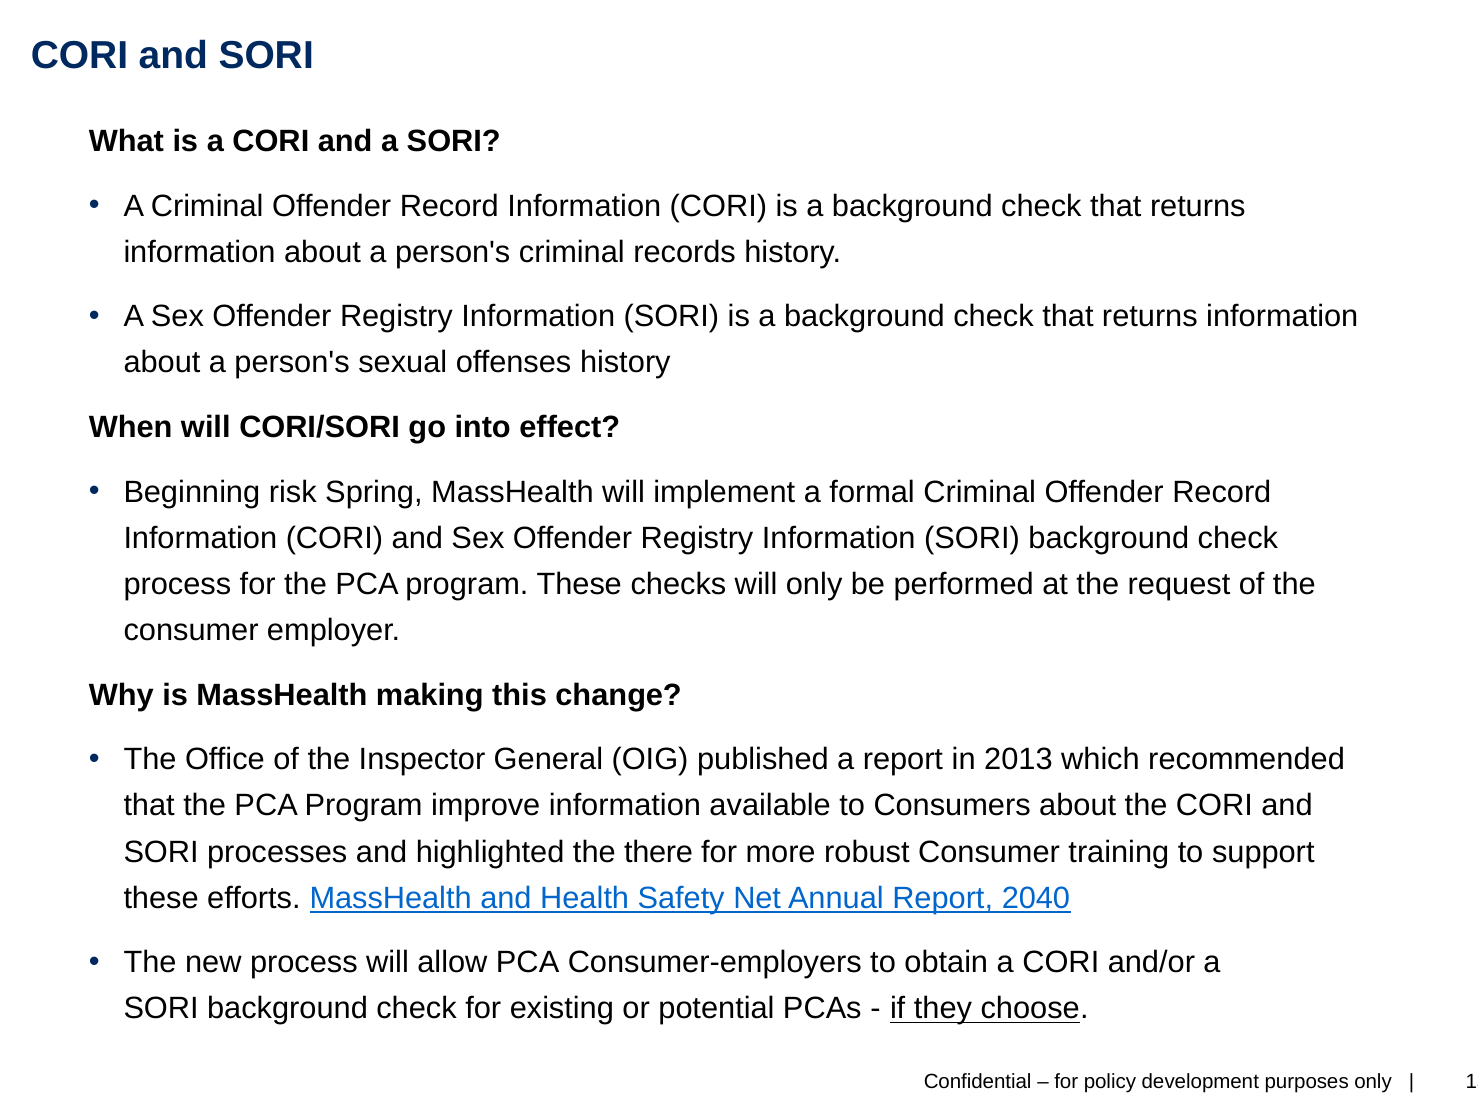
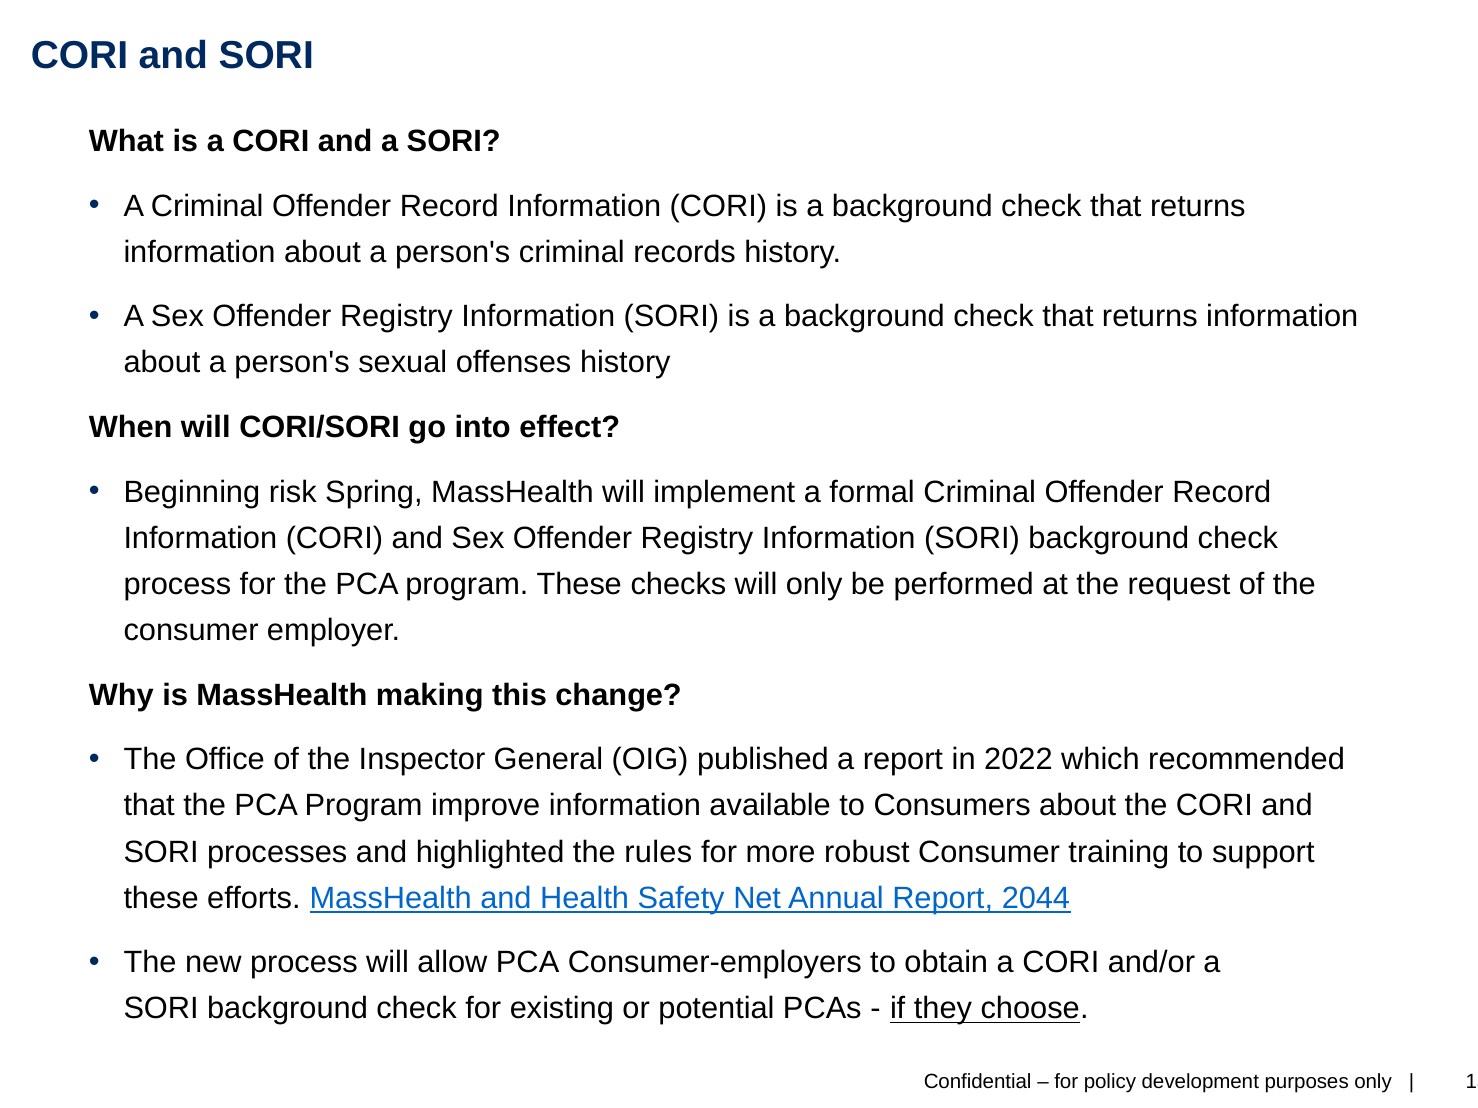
2013: 2013 -> 2022
there: there -> rules
2040: 2040 -> 2044
